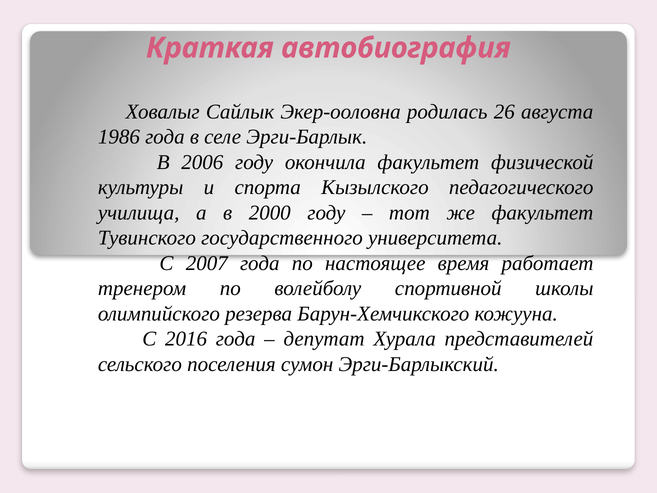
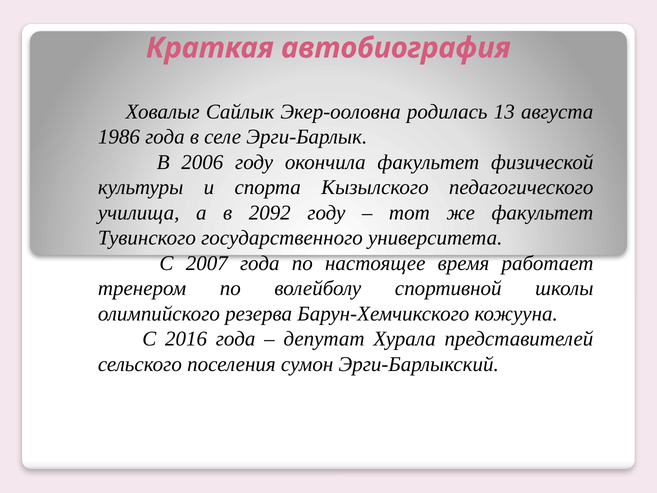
26: 26 -> 13
2000: 2000 -> 2092
